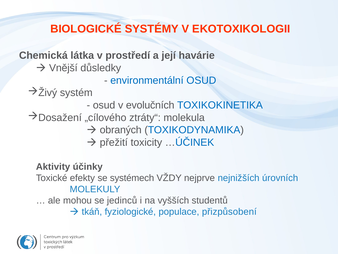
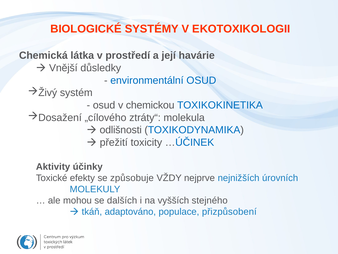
evolučních: evolučních -> chemickou
obraných: obraných -> odlišnosti
systémech: systémech -> způsobuje
jedinců: jedinců -> dalších
studentů: studentů -> stejného
fyziologické: fyziologické -> adaptováno
